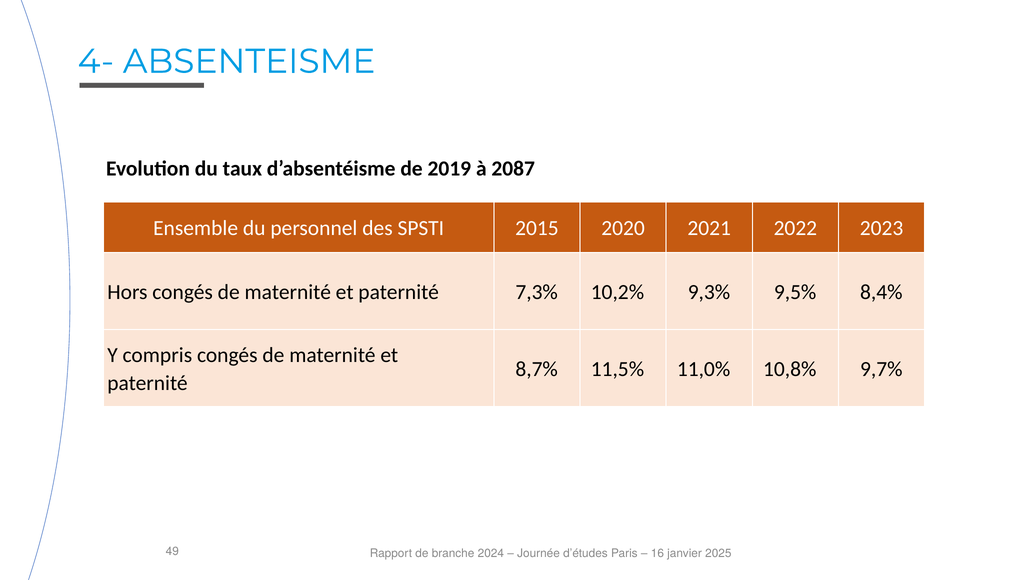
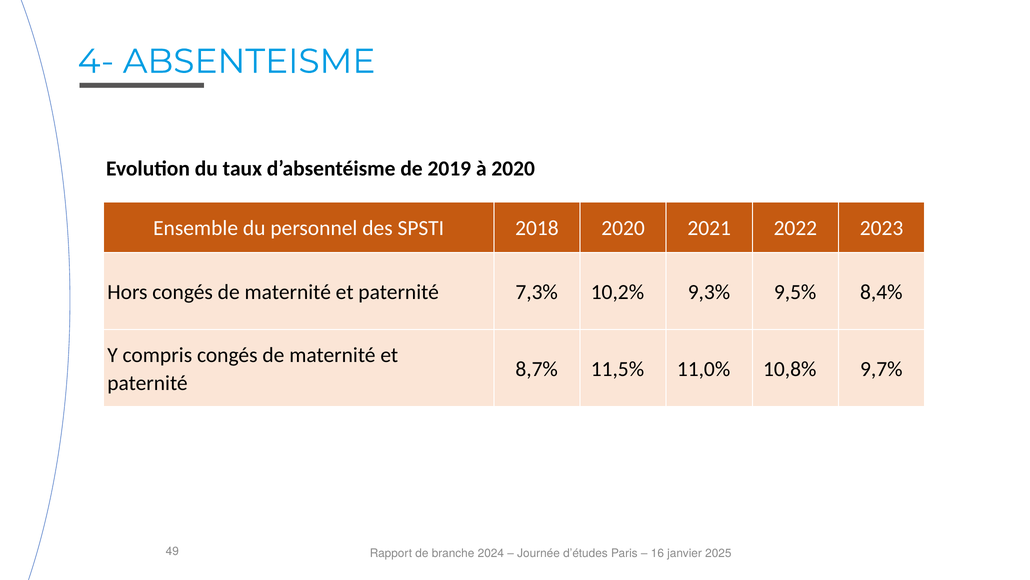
à 2087: 2087 -> 2020
2015: 2015 -> 2018
